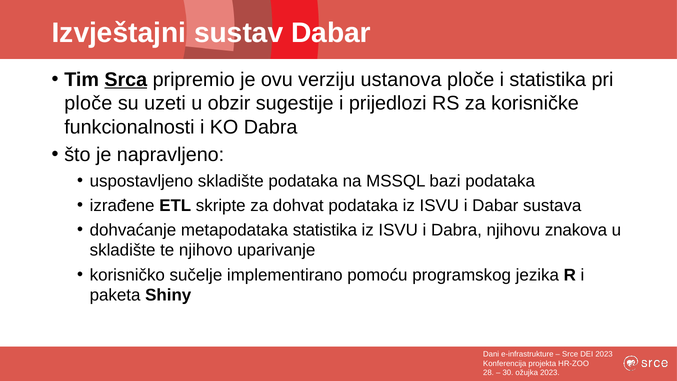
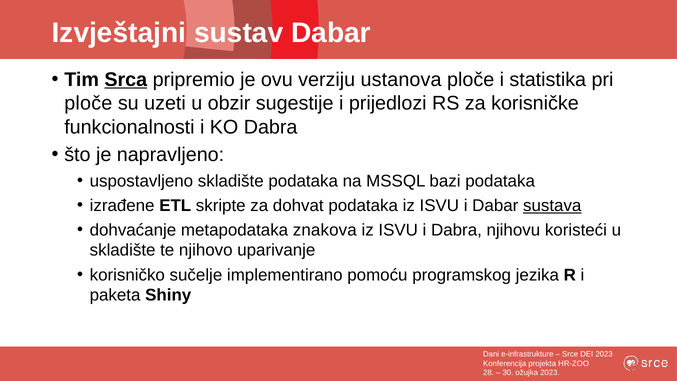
sustava underline: none -> present
metapodataka statistika: statistika -> znakova
znakova: znakova -> koristeći
